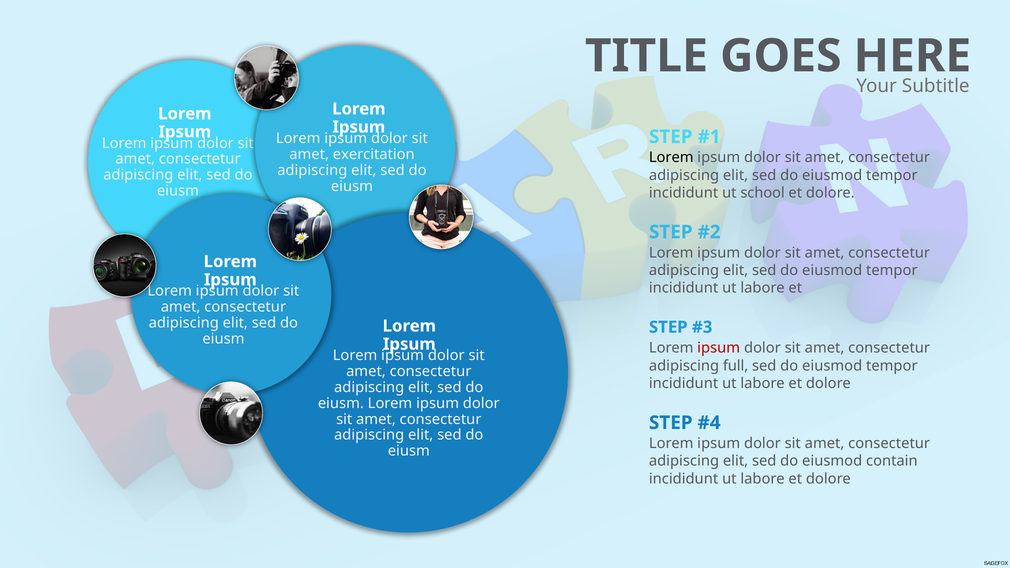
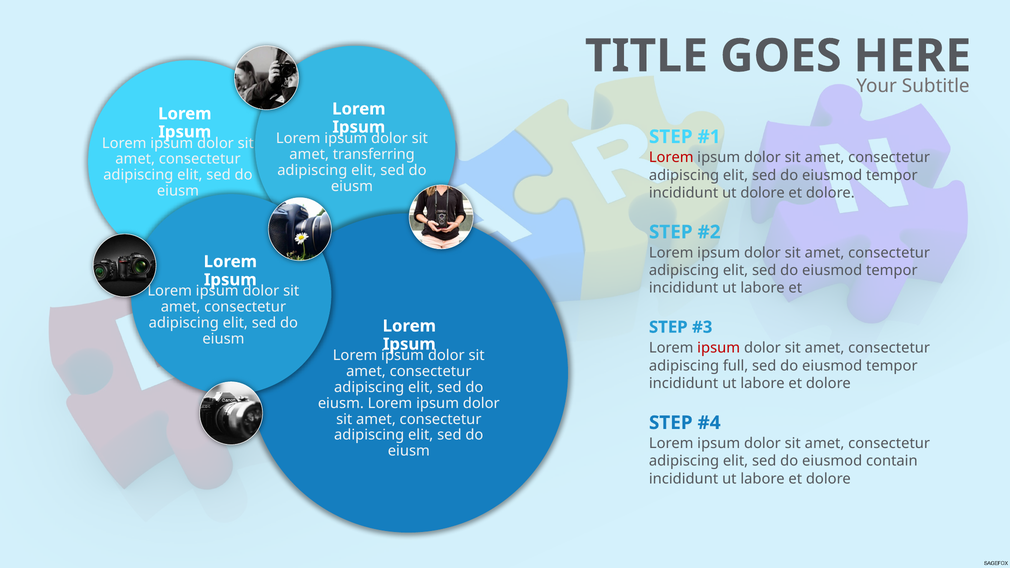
exercitation: exercitation -> transferring
Lorem at (671, 158) colour: black -> red
ut school: school -> dolore
